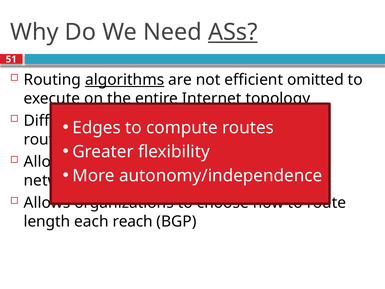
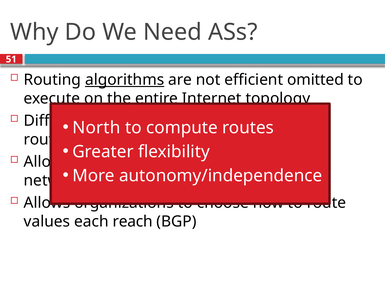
ASs underline: present -> none
Edges: Edges -> North
length: length -> values
